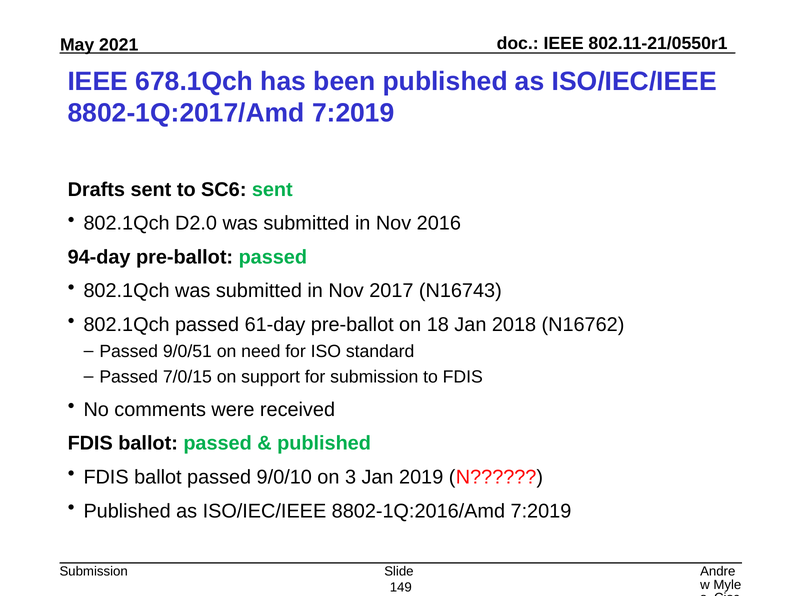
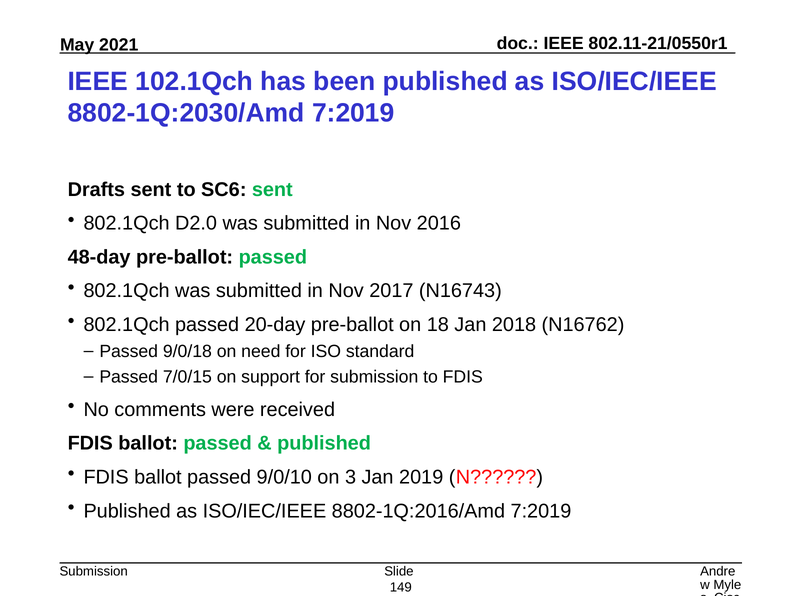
678.1Qch: 678.1Qch -> 102.1Qch
8802-1Q:2017/Amd: 8802-1Q:2017/Amd -> 8802-1Q:2030/Amd
94-day: 94-day -> 48-day
61-day: 61-day -> 20-day
9/0/51: 9/0/51 -> 9/0/18
